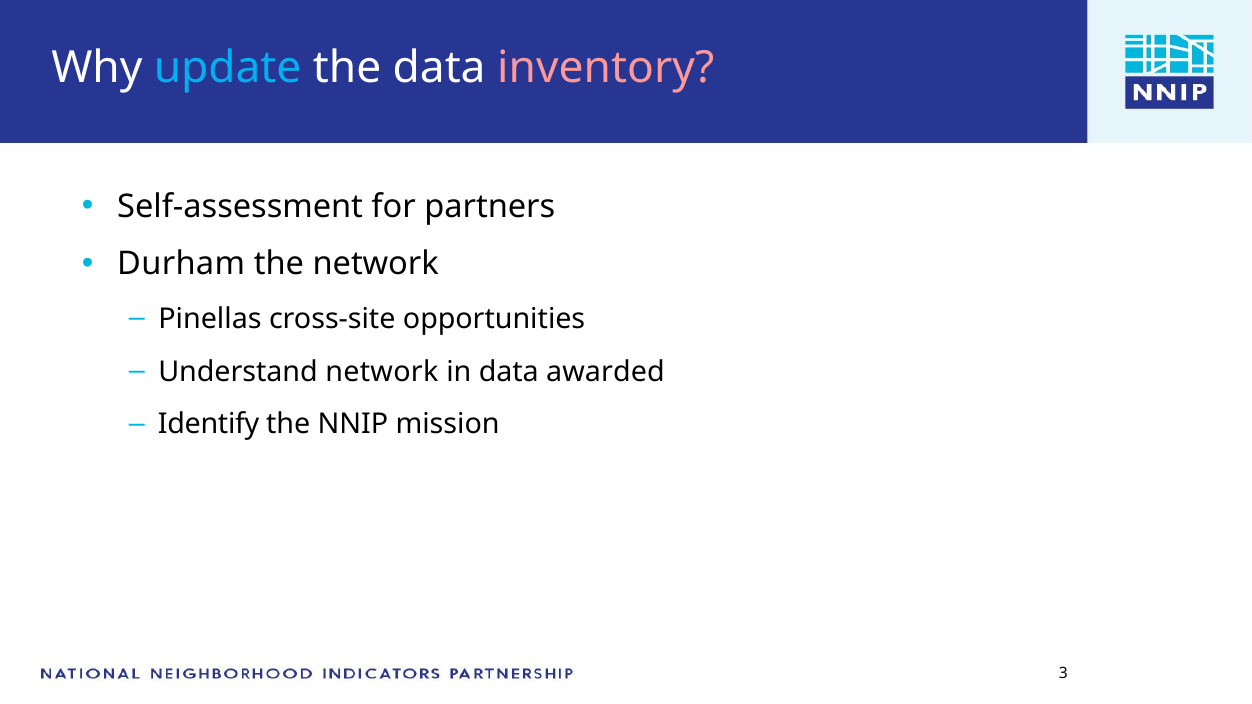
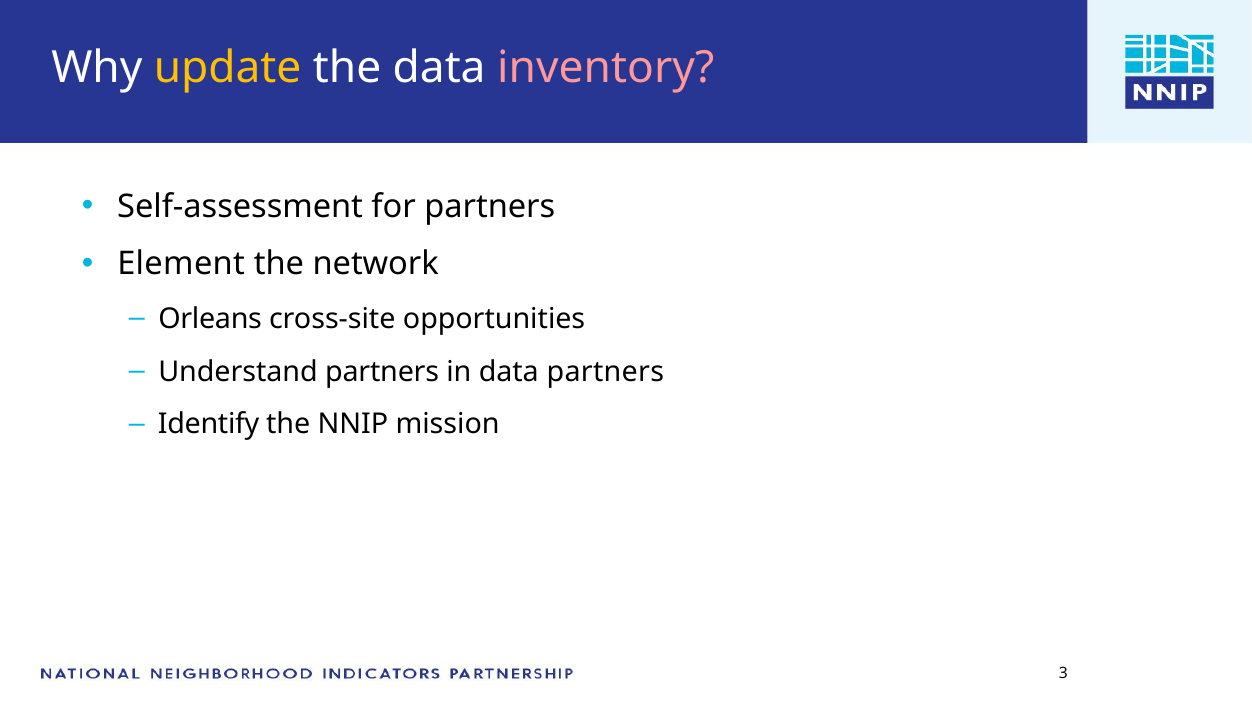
update colour: light blue -> yellow
Durham at (181, 264): Durham -> Element
Pinellas: Pinellas -> Orleans
Understand network: network -> partners
data awarded: awarded -> partners
